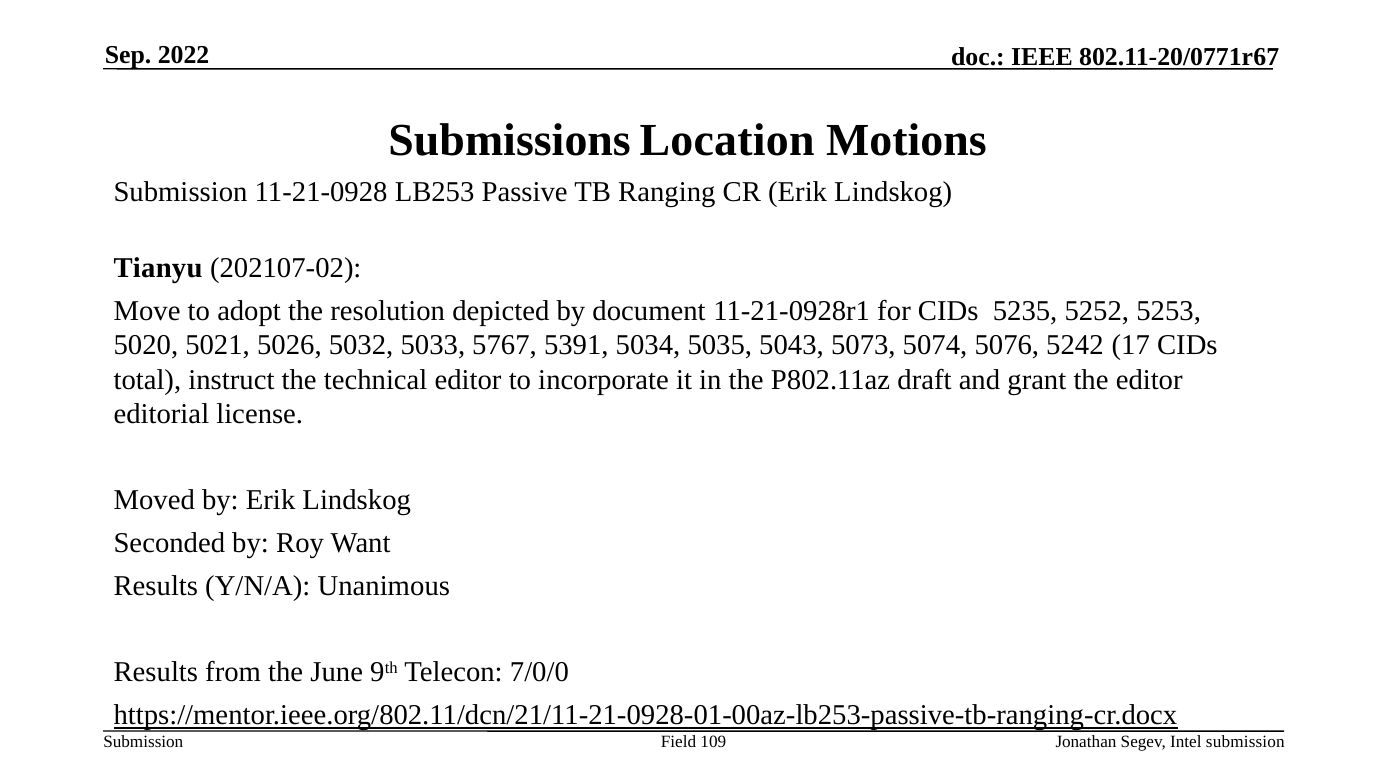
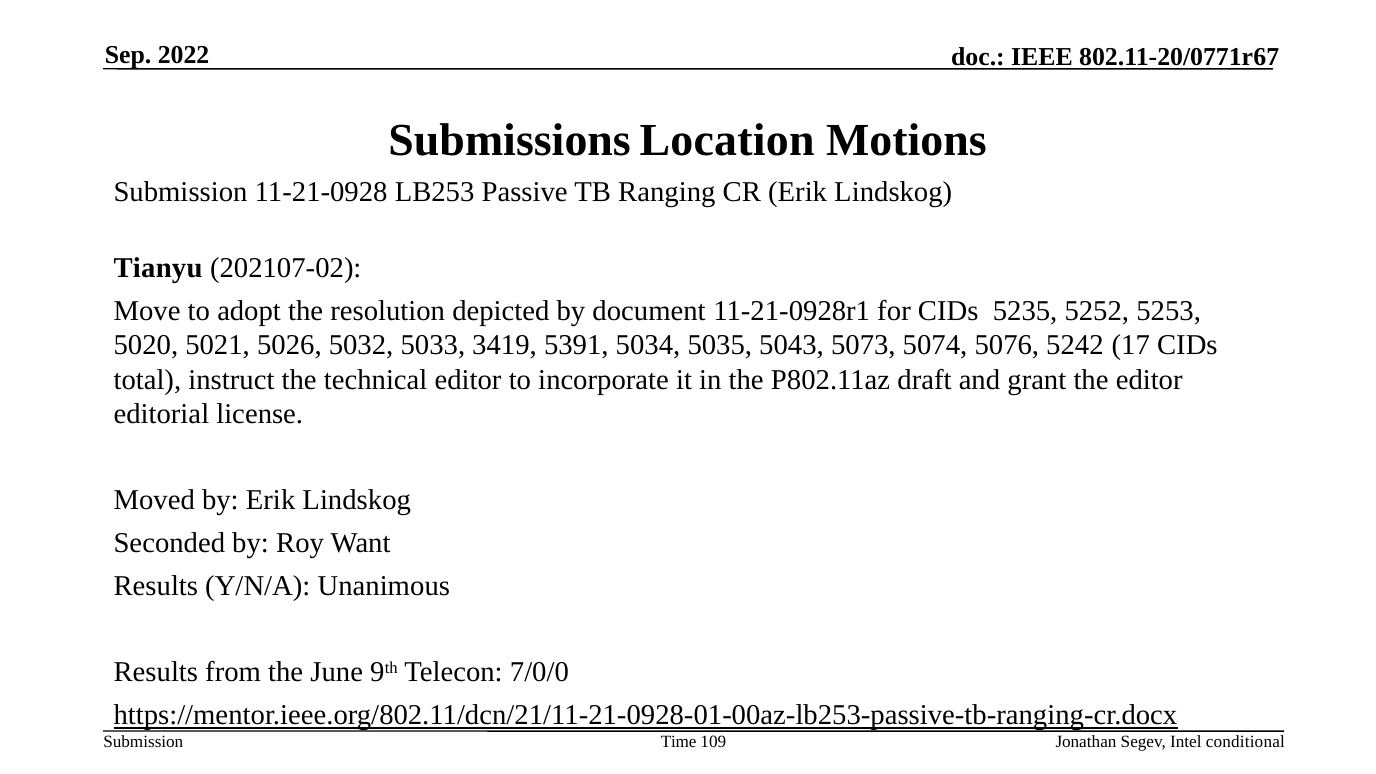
5767: 5767 -> 3419
Field: Field -> Time
Intel submission: submission -> conditional
